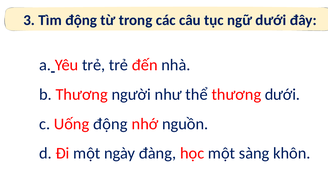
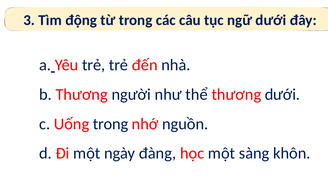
Uống động: động -> trong
